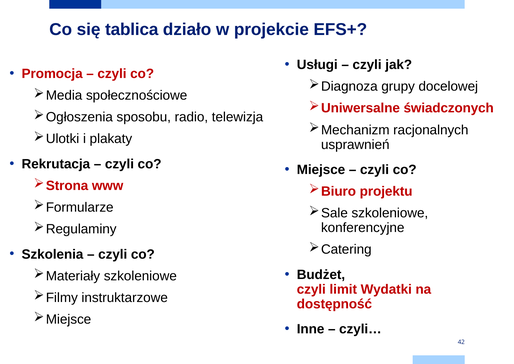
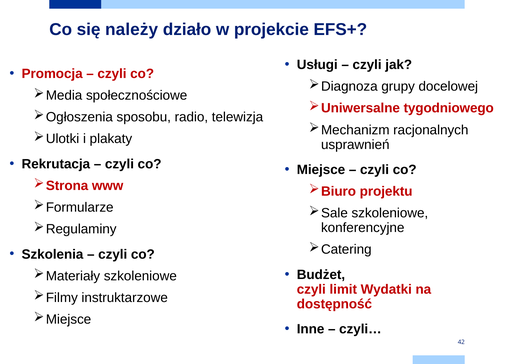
tablica: tablica -> należy
świadczonych: świadczonych -> tygodniowego
